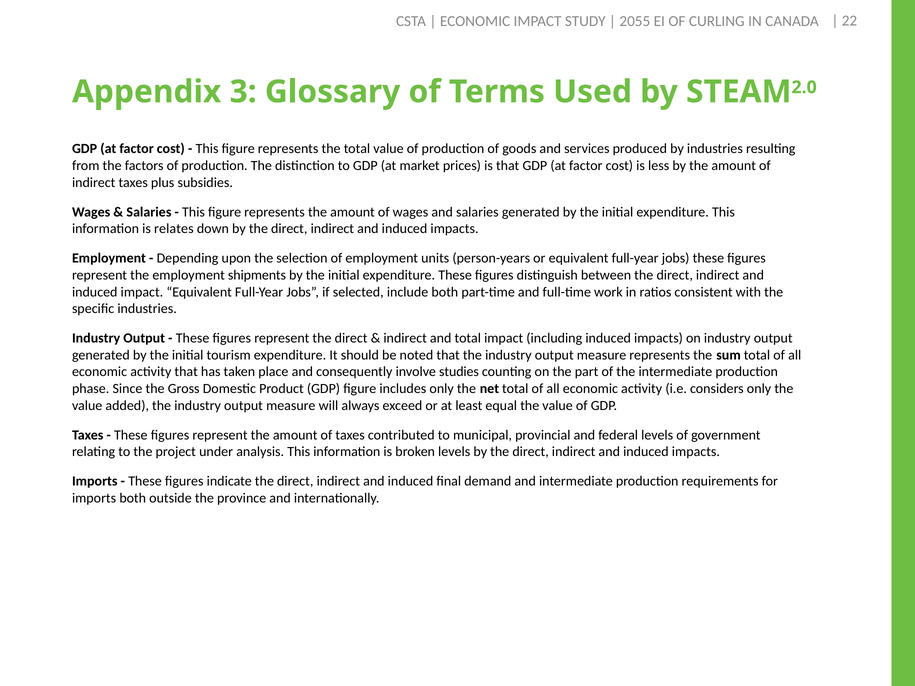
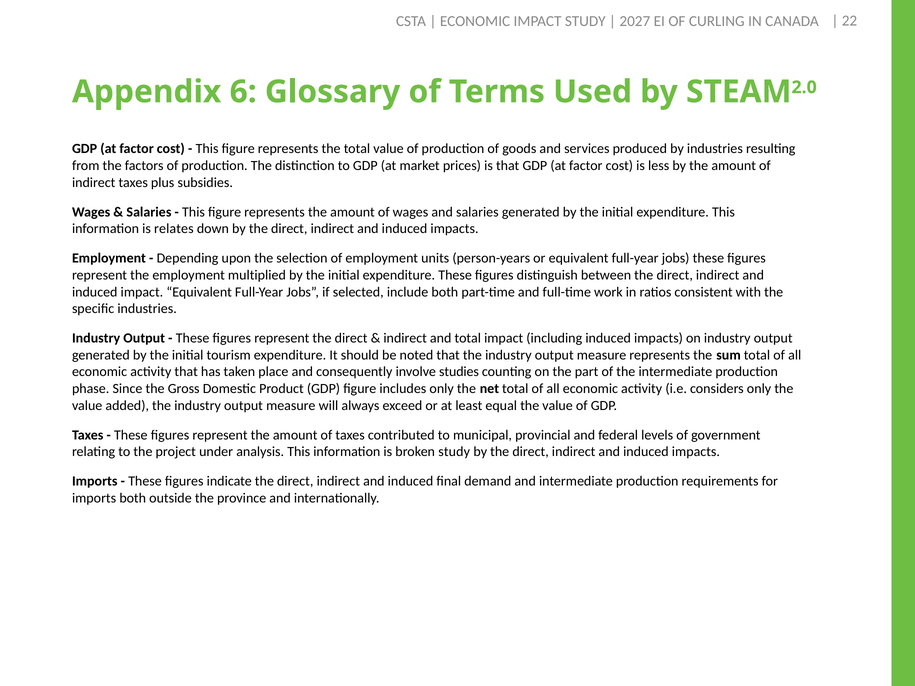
2055: 2055 -> 2027
3: 3 -> 6
shipments: shipments -> multiplied
broken levels: levels -> study
